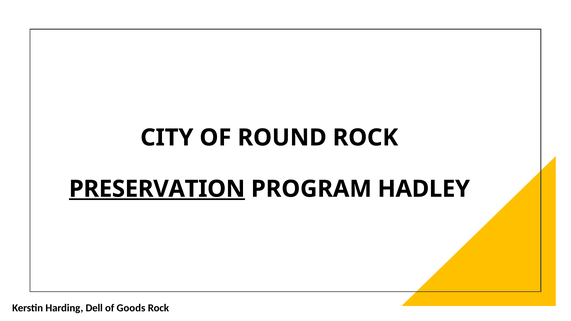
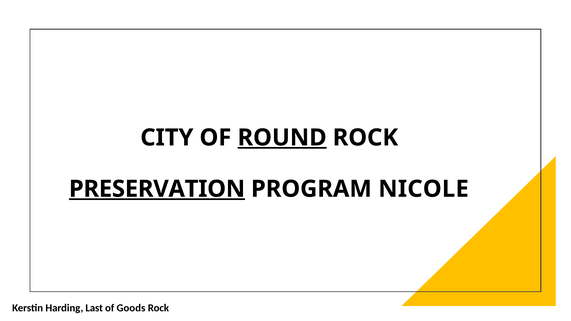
ROUND underline: none -> present
HADLEY: HADLEY -> NICOLE
Dell: Dell -> Last
